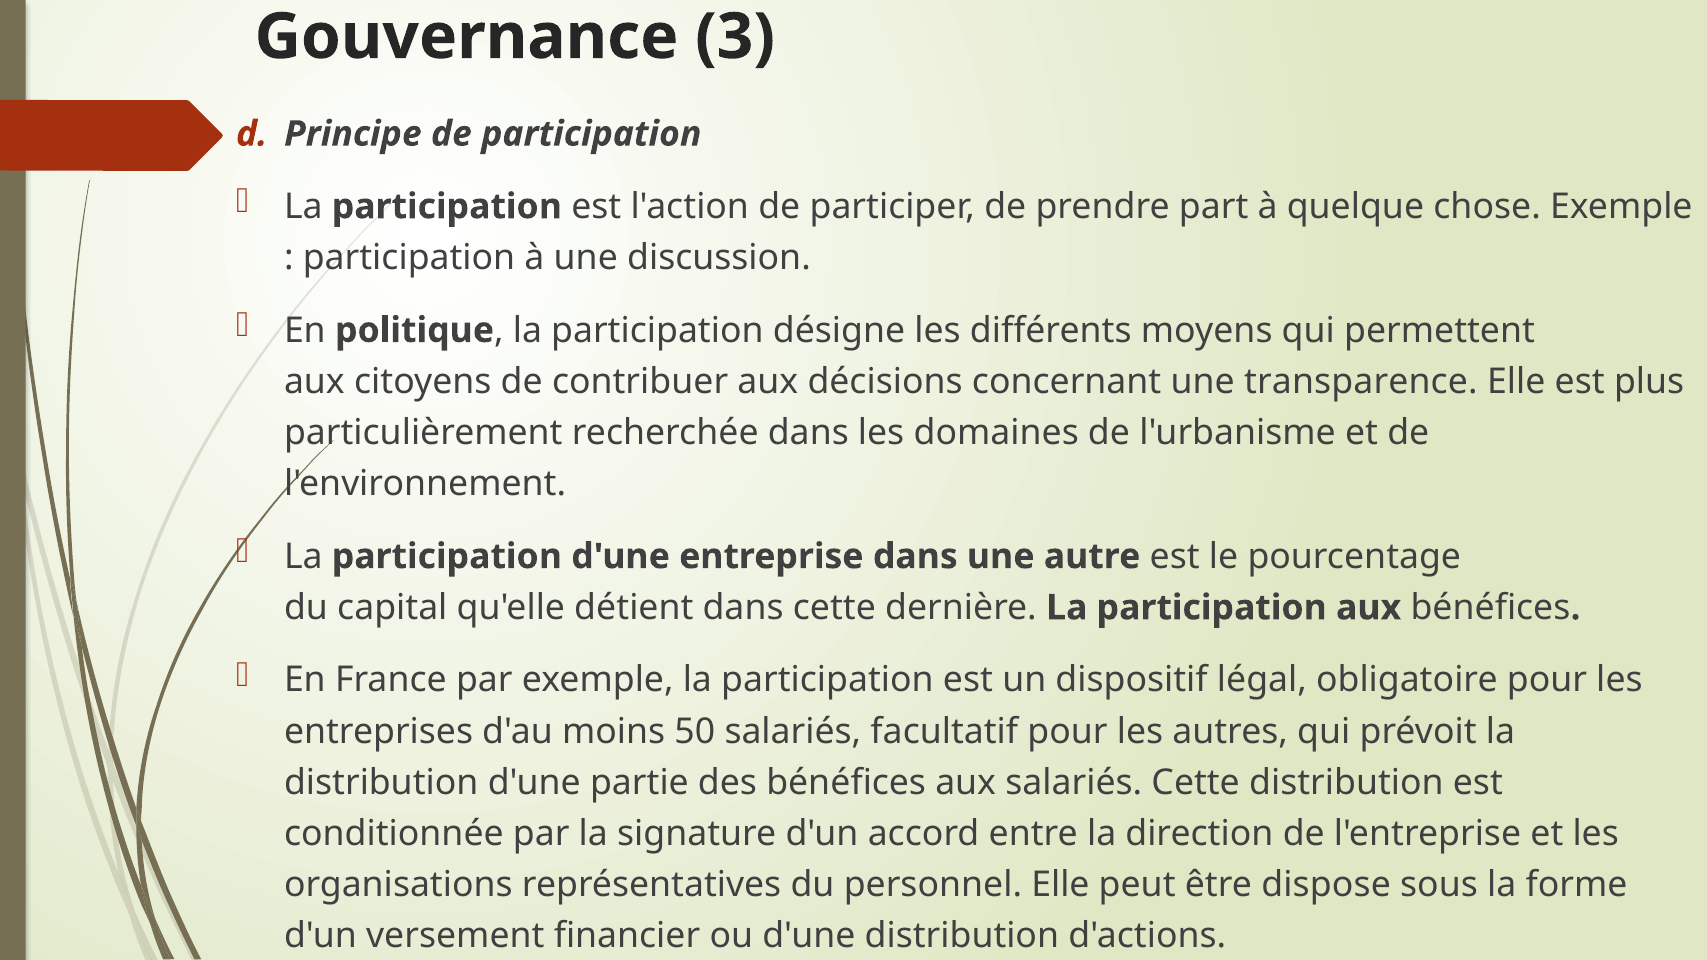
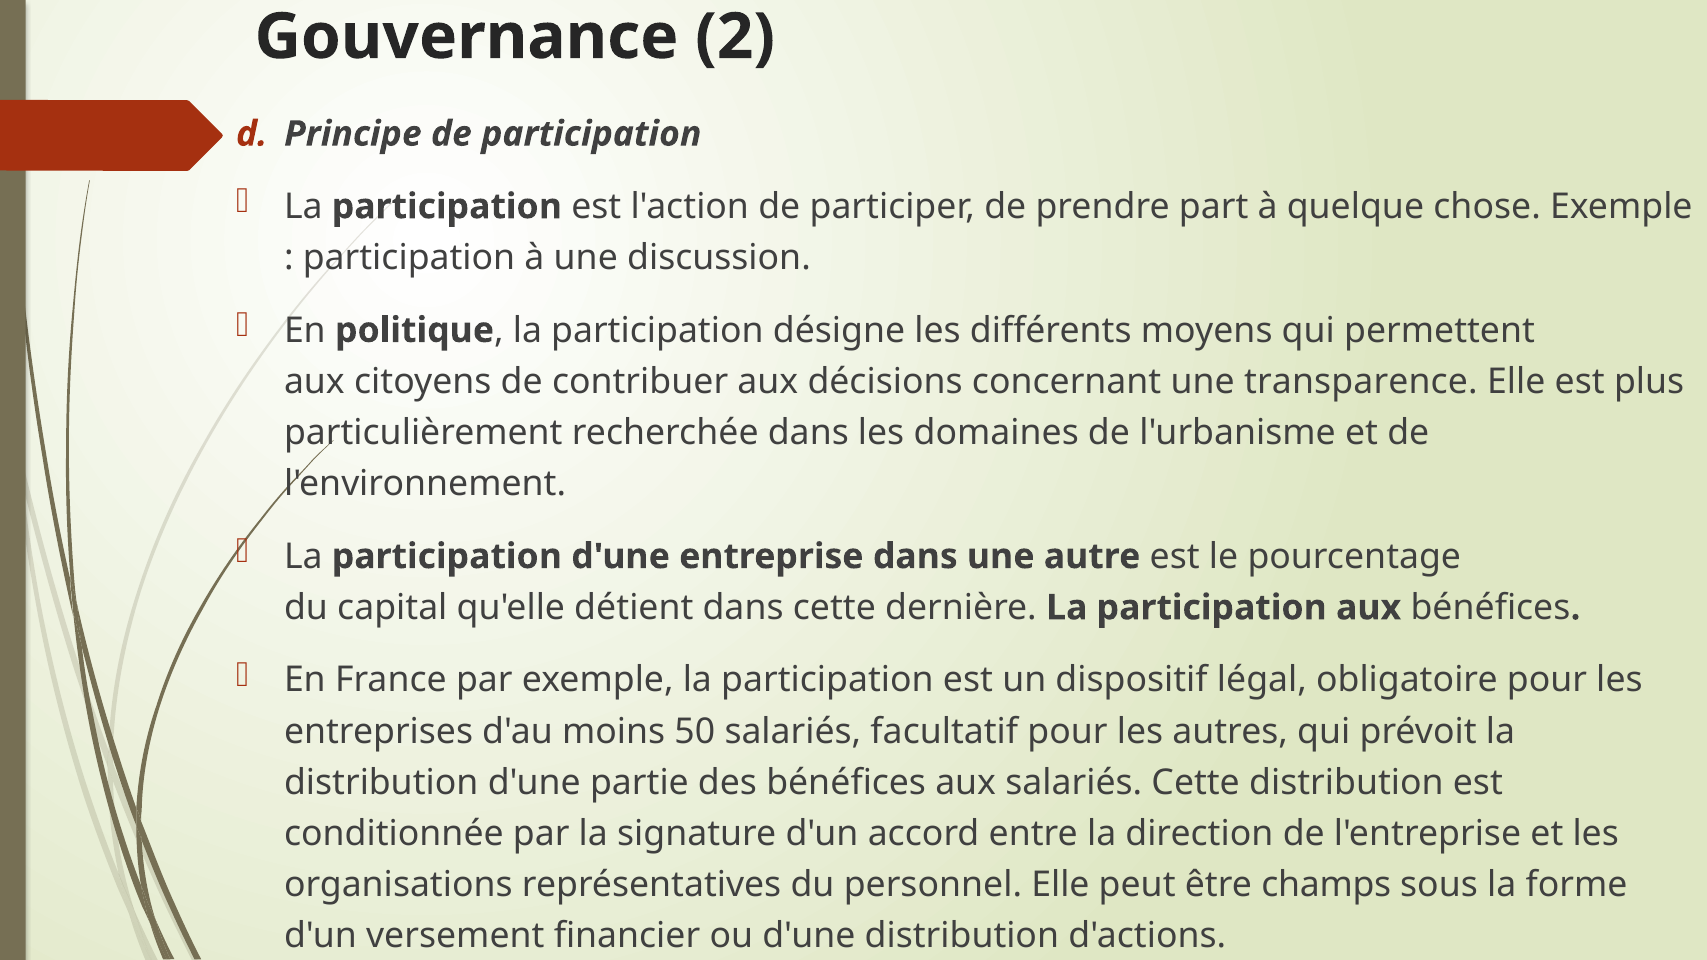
3: 3 -> 2
dispose: dispose -> champs
